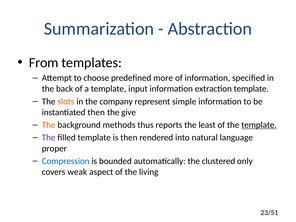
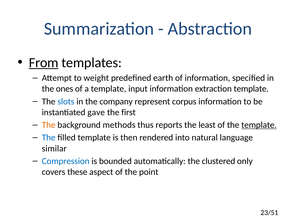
From underline: none -> present
choose: choose -> weight
more: more -> earth
back: back -> ones
slots colour: orange -> blue
simple: simple -> corpus
instantiated then: then -> gave
give: give -> first
The at (49, 138) colour: purple -> blue
proper: proper -> similar
weak: weak -> these
living: living -> point
